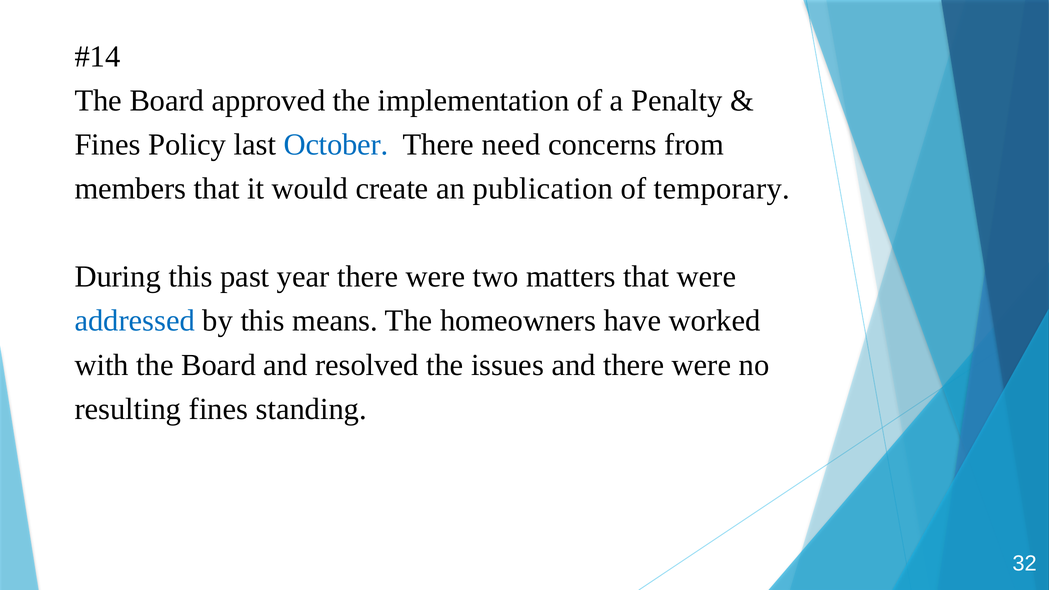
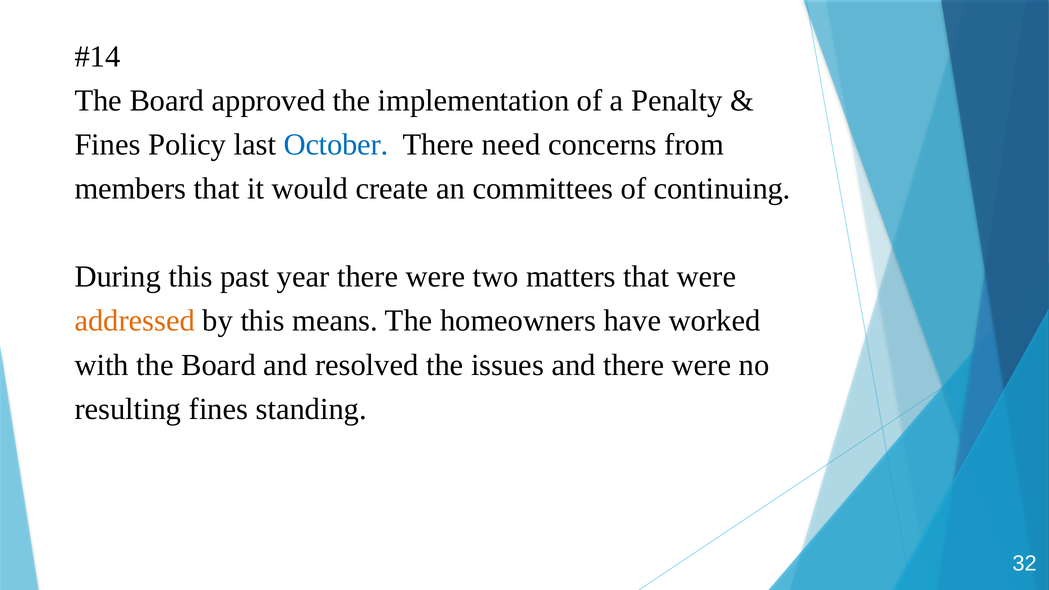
publication: publication -> committees
temporary: temporary -> continuing
addressed colour: blue -> orange
